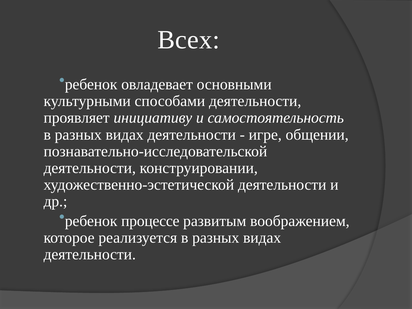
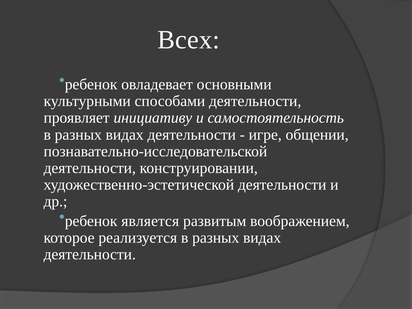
процессе: процессе -> является
